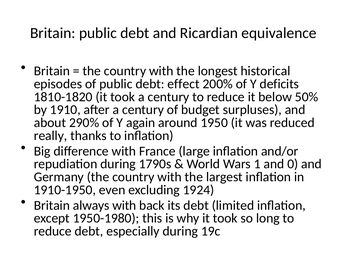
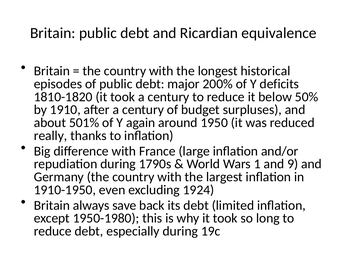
effect: effect -> major
290%: 290% -> 501%
0: 0 -> 9
always with: with -> save
